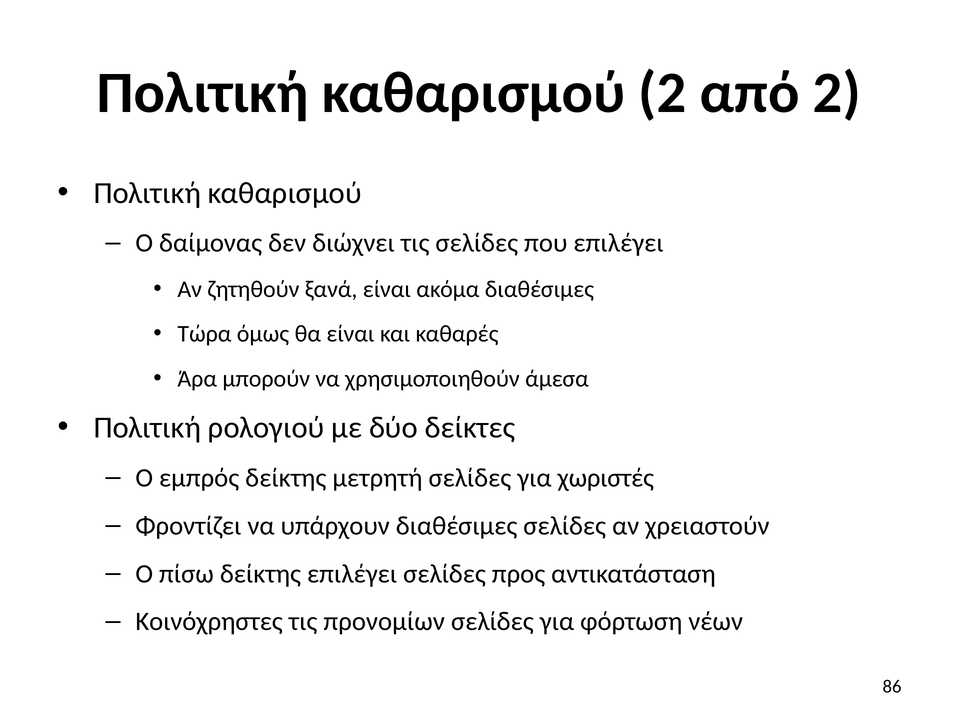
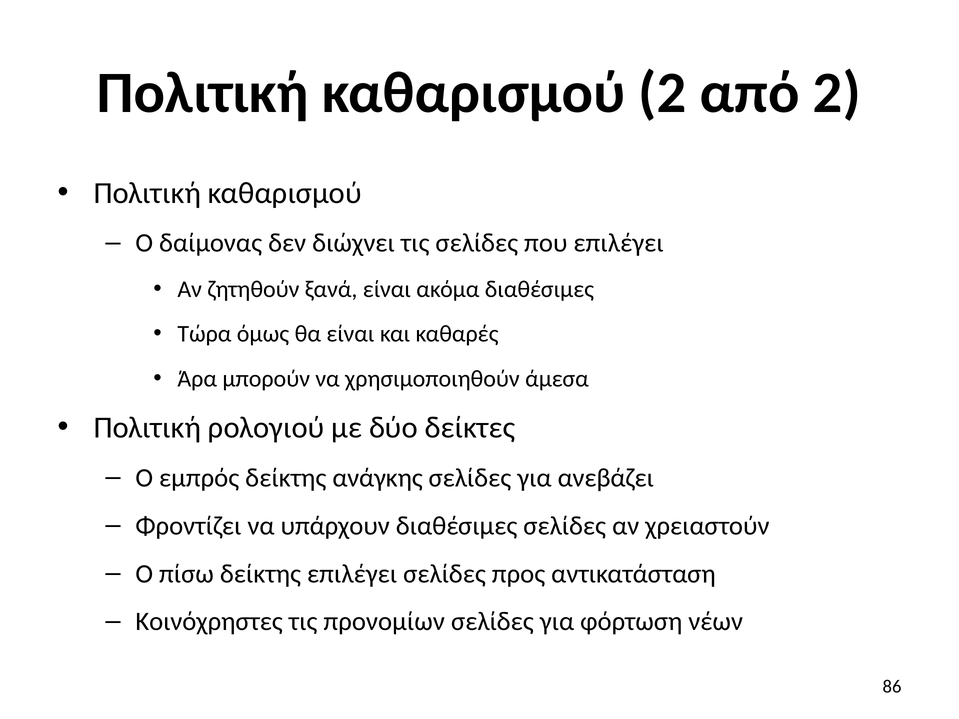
μετρητή: μετρητή -> ανάγκης
χωριστές: χωριστές -> ανεβάζει
